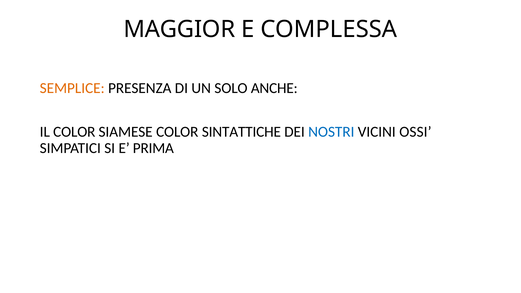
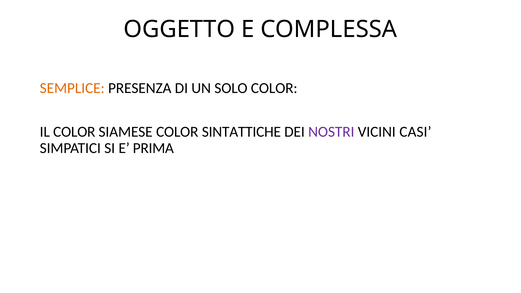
MAGGIOR: MAGGIOR -> OGGETTO
SOLO ANCHE: ANCHE -> COLOR
NOSTRI colour: blue -> purple
OSSI: OSSI -> CASI
